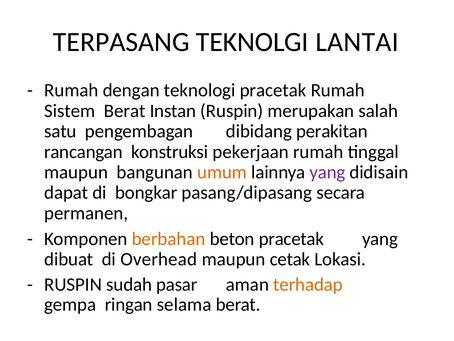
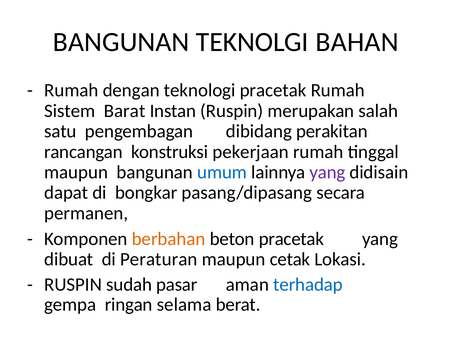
TERPASANG at (121, 42): TERPASANG -> BANGUNAN
LANTAI: LANTAI -> BAHAN
Sistem Berat: Berat -> Barat
umum colour: orange -> blue
Overhead: Overhead -> Peraturan
terhadap colour: orange -> blue
